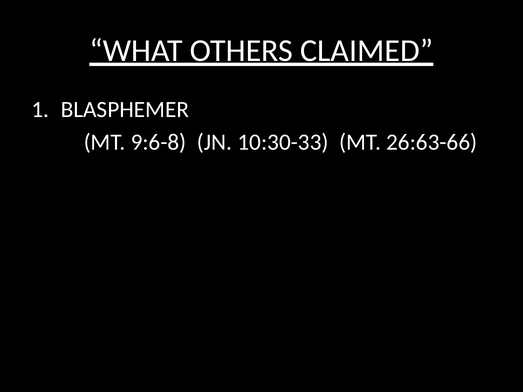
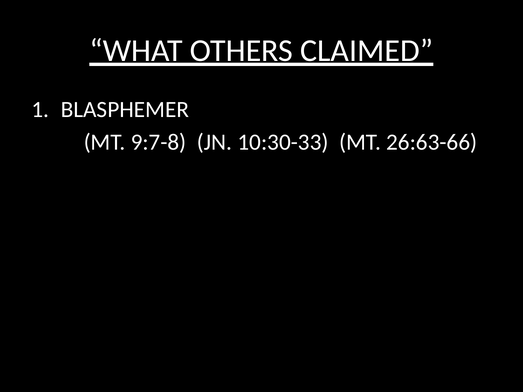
9:6-8: 9:6-8 -> 9:7-8
